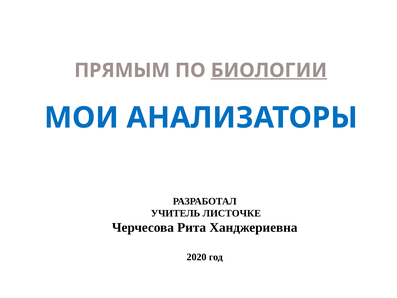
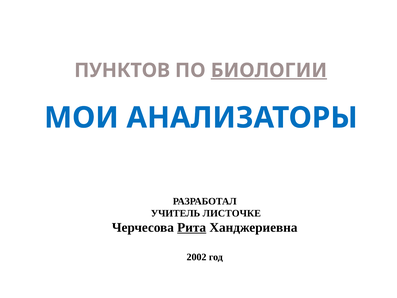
ПРЯМЫМ: ПРЯМЫМ -> ПУНКТОВ
Рита underline: none -> present
2020: 2020 -> 2002
